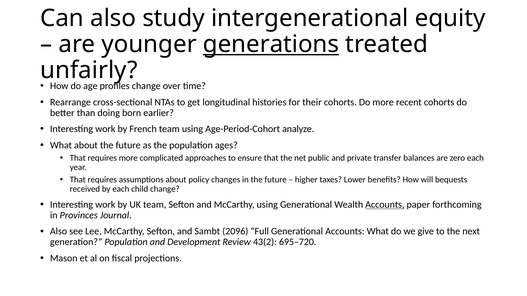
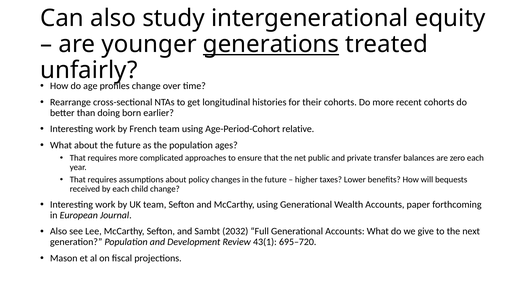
analyze: analyze -> relative
Accounts at (385, 205) underline: present -> none
Provinces: Provinces -> European
2096: 2096 -> 2032
43(2: 43(2 -> 43(1
